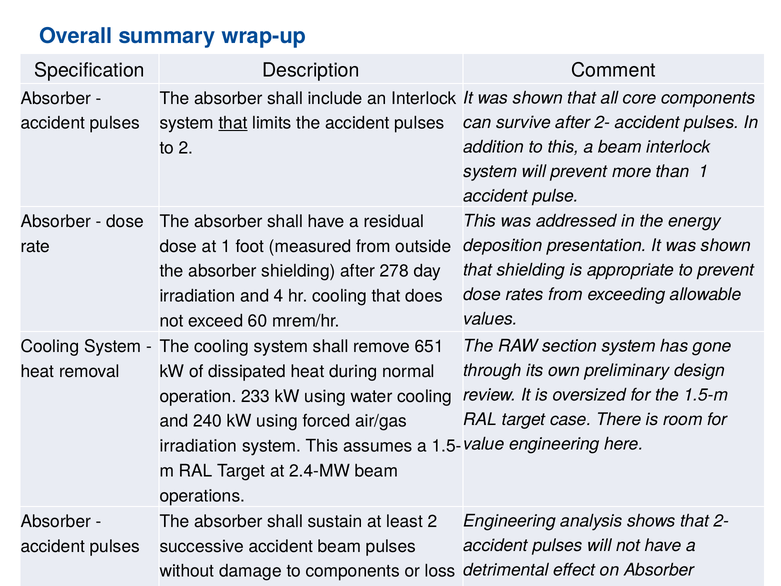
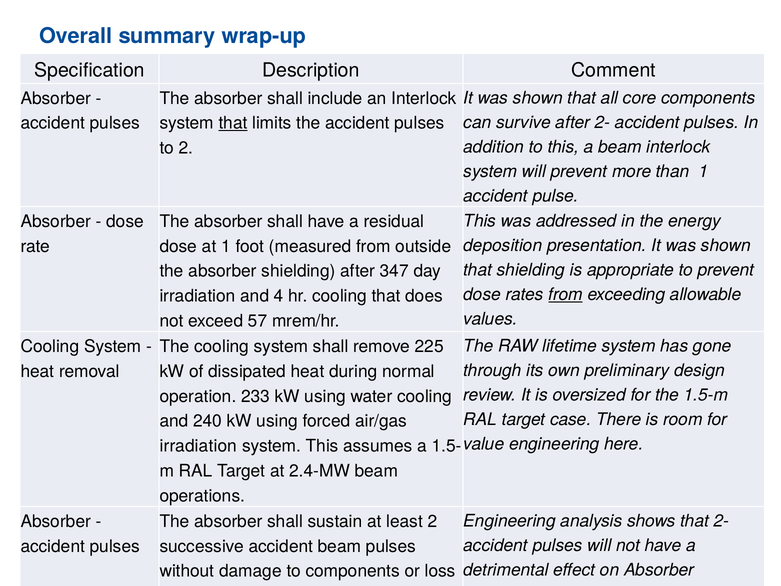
278: 278 -> 347
from at (566, 294) underline: none -> present
60: 60 -> 57
section: section -> lifetime
651: 651 -> 225
